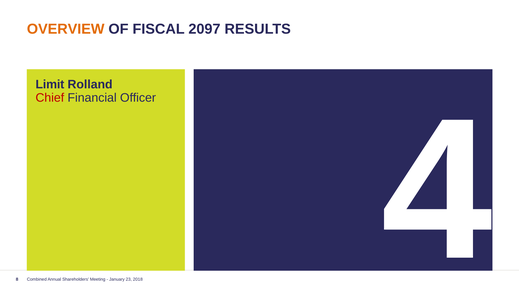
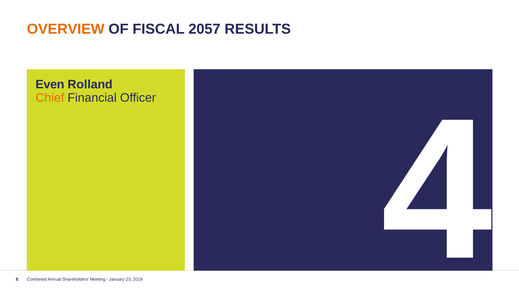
2097: 2097 -> 2057
Limit: Limit -> Even
Chief colour: red -> orange
